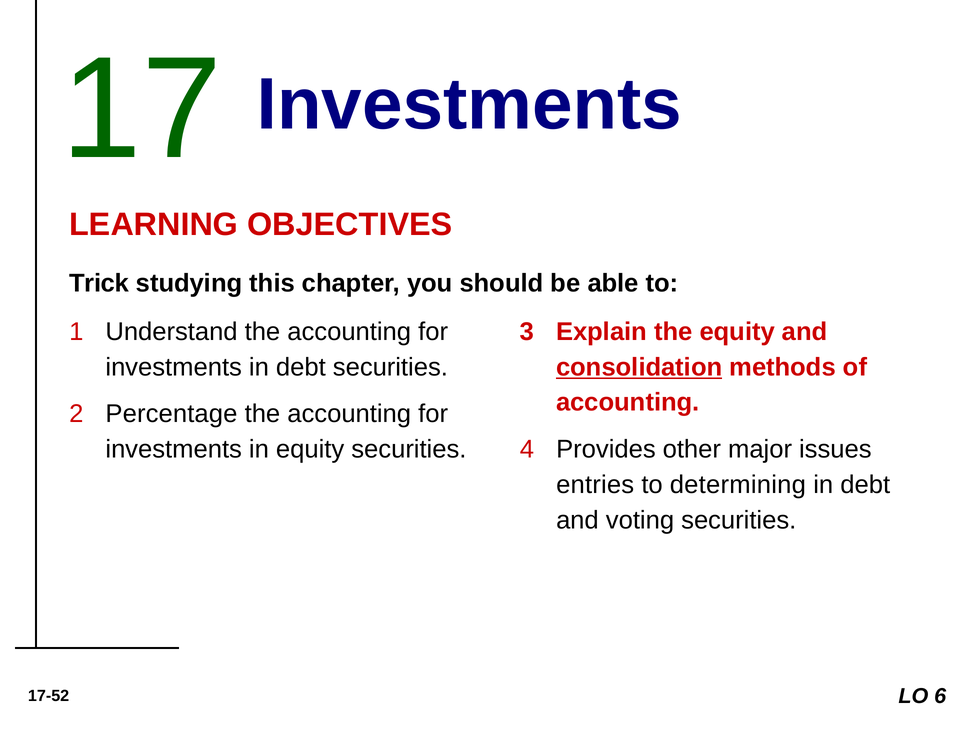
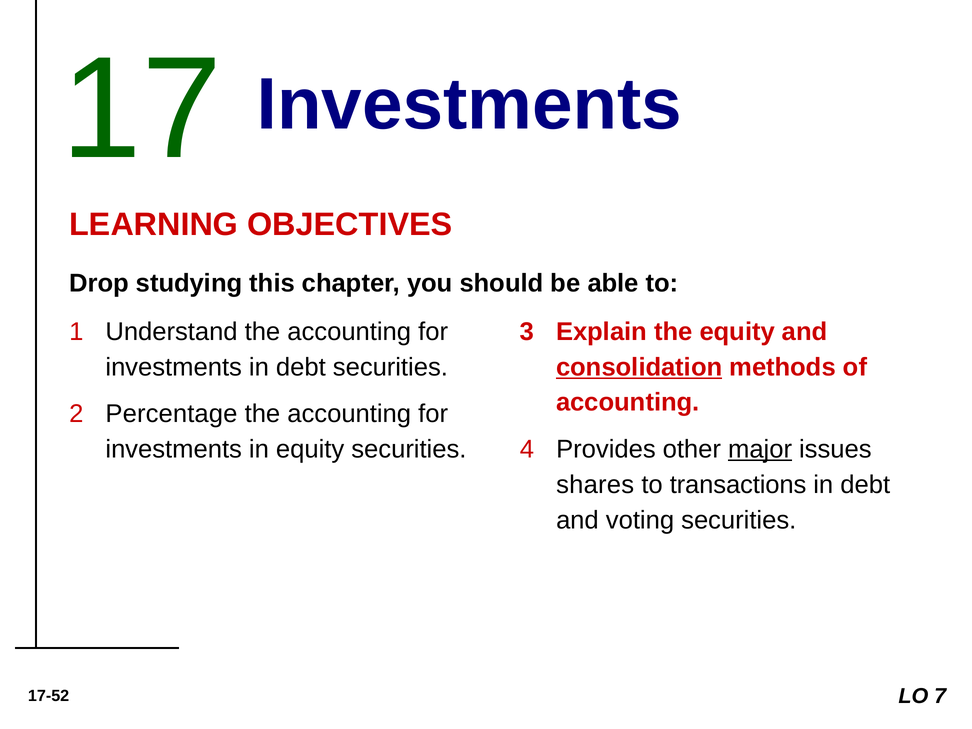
Trick: Trick -> Drop
major underline: none -> present
entries: entries -> shares
determining: determining -> transactions
6: 6 -> 7
